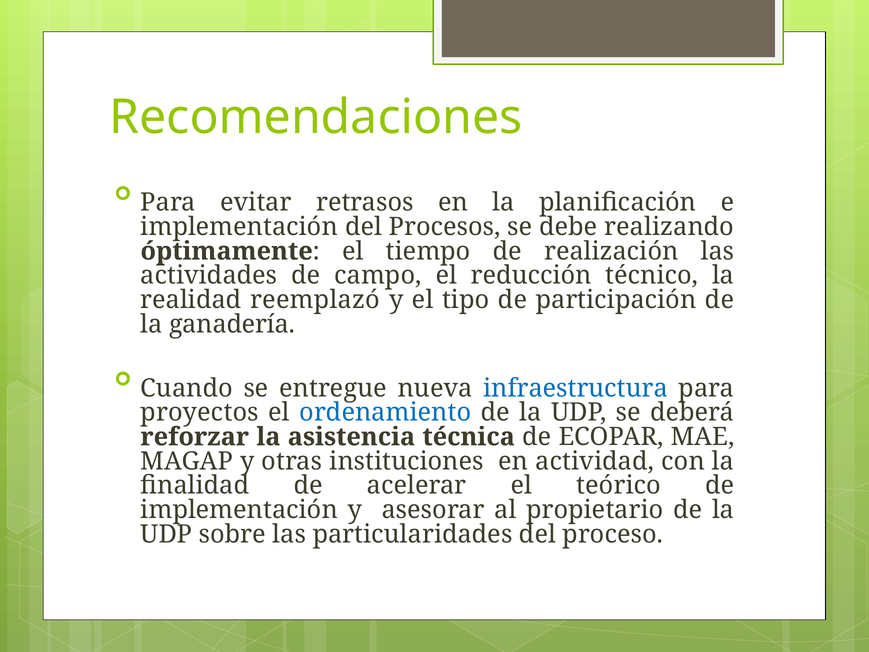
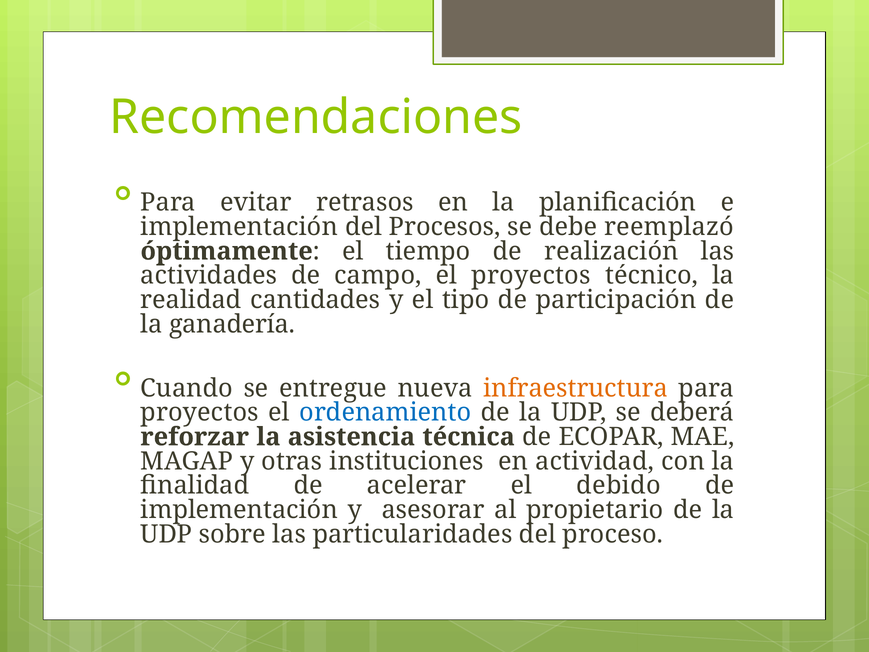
realizando: realizando -> reemplazó
el reducción: reducción -> proyectos
reemplazó: reemplazó -> cantidades
infraestructura colour: blue -> orange
teórico: teórico -> debido
